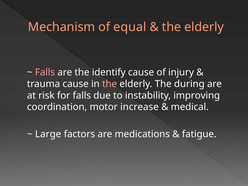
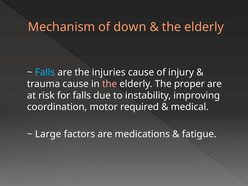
equal: equal -> down
Falls at (45, 72) colour: pink -> light blue
identify: identify -> injuries
during: during -> proper
increase: increase -> required
